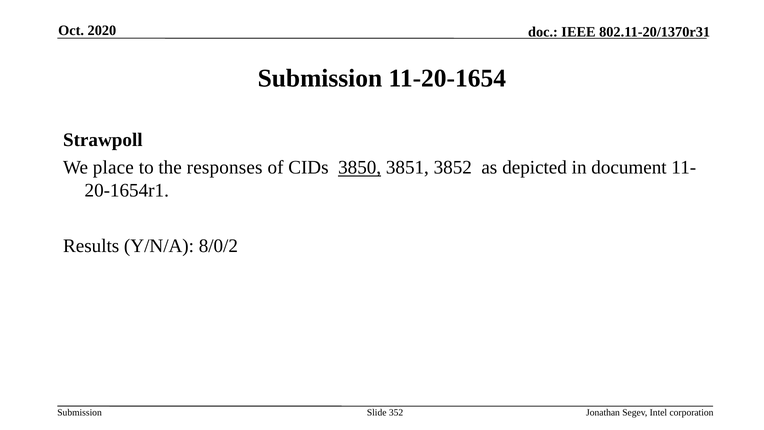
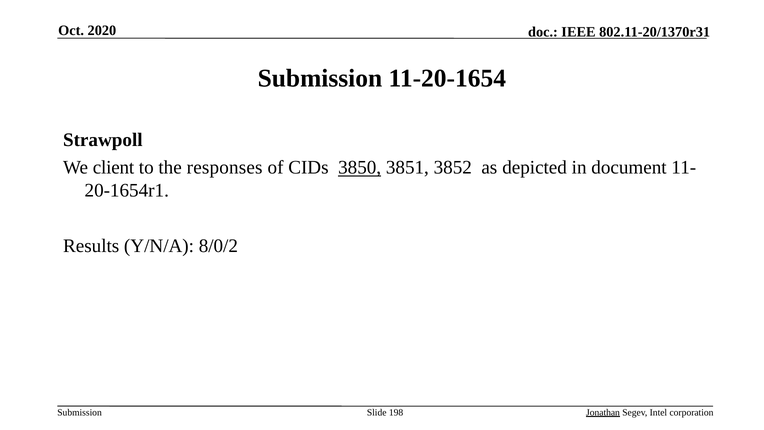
place: place -> client
352: 352 -> 198
Jonathan underline: none -> present
